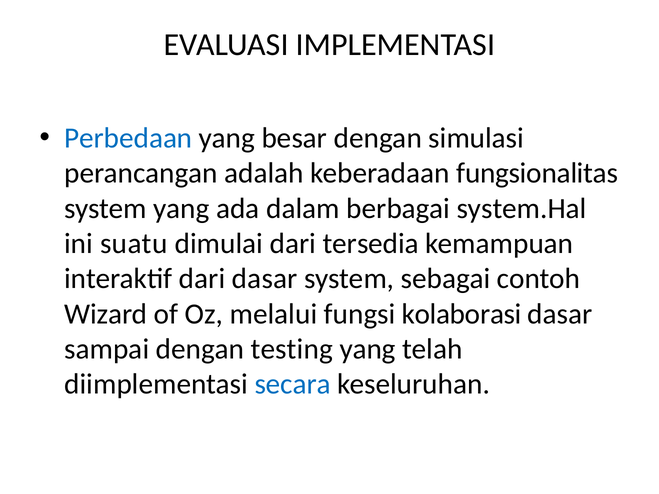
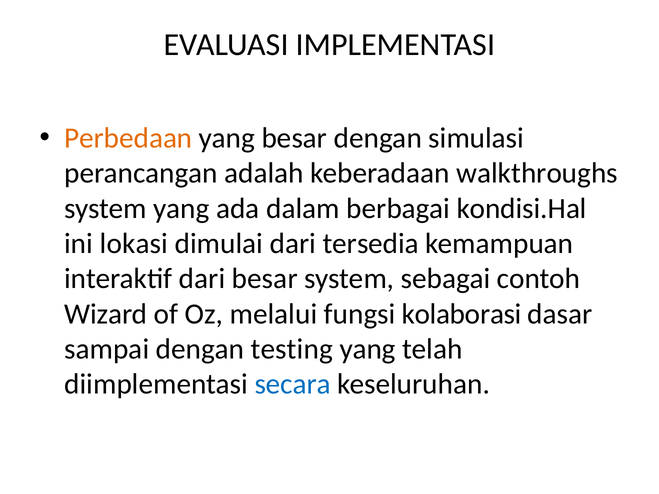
Perbedaan colour: blue -> orange
fungsionalitas: fungsionalitas -> walkthroughs
system.Hal: system.Hal -> kondisi.Hal
suatu: suatu -> lokasi
dari dasar: dasar -> besar
